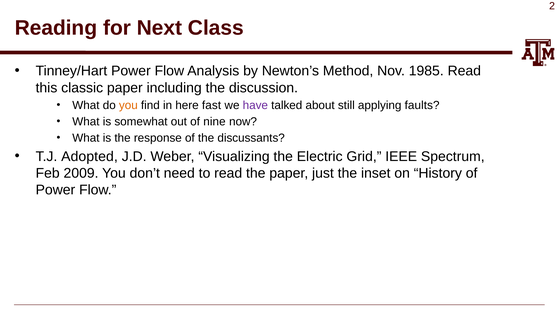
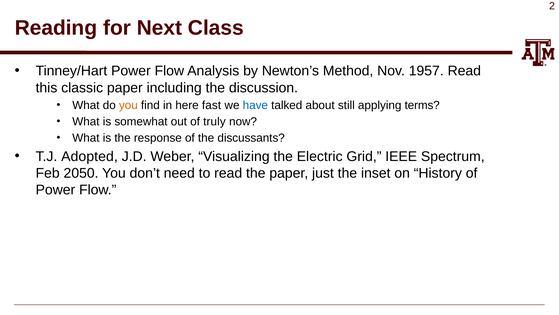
1985: 1985 -> 1957
have colour: purple -> blue
faults: faults -> terms
nine: nine -> truly
2009: 2009 -> 2050
